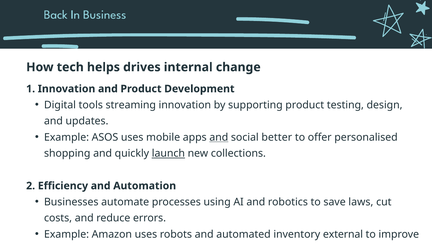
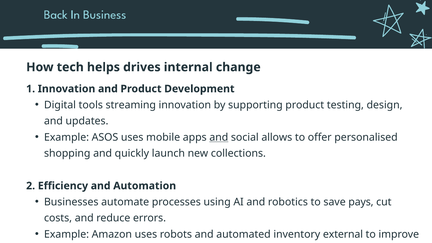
better: better -> allows
launch underline: present -> none
laws: laws -> pays
